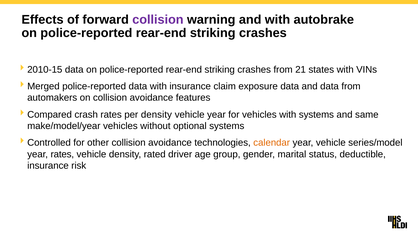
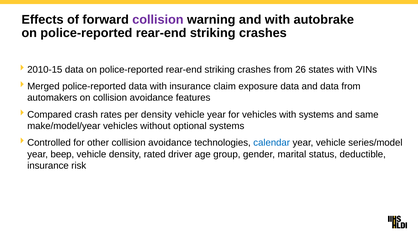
21: 21 -> 26
calendar colour: orange -> blue
year rates: rates -> beep
